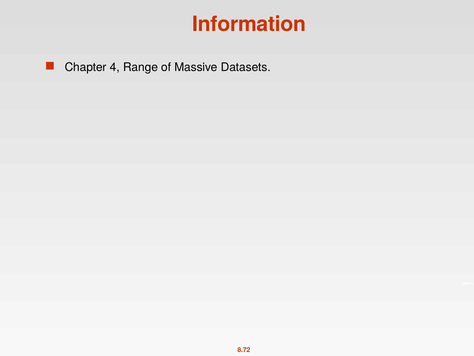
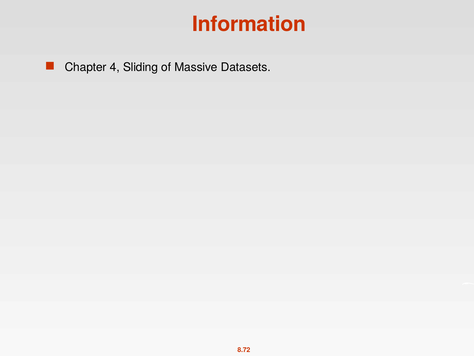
Range: Range -> Sliding
